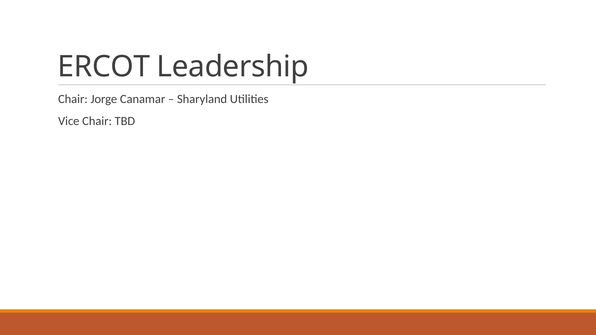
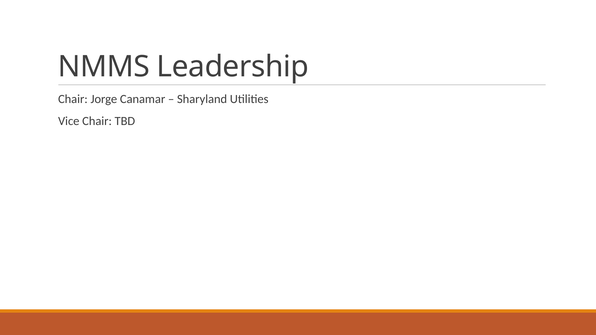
ERCOT: ERCOT -> NMMS
